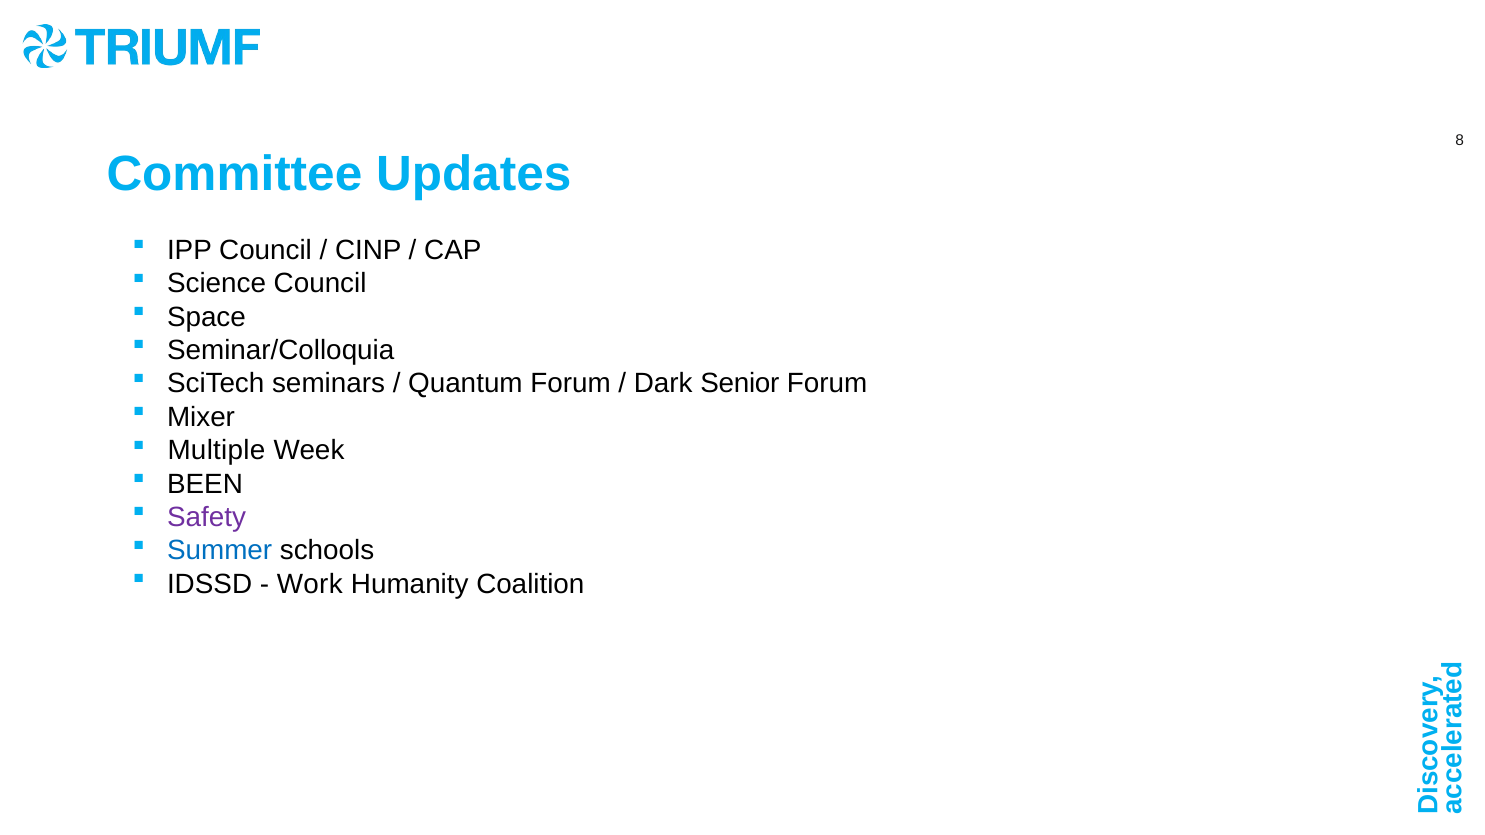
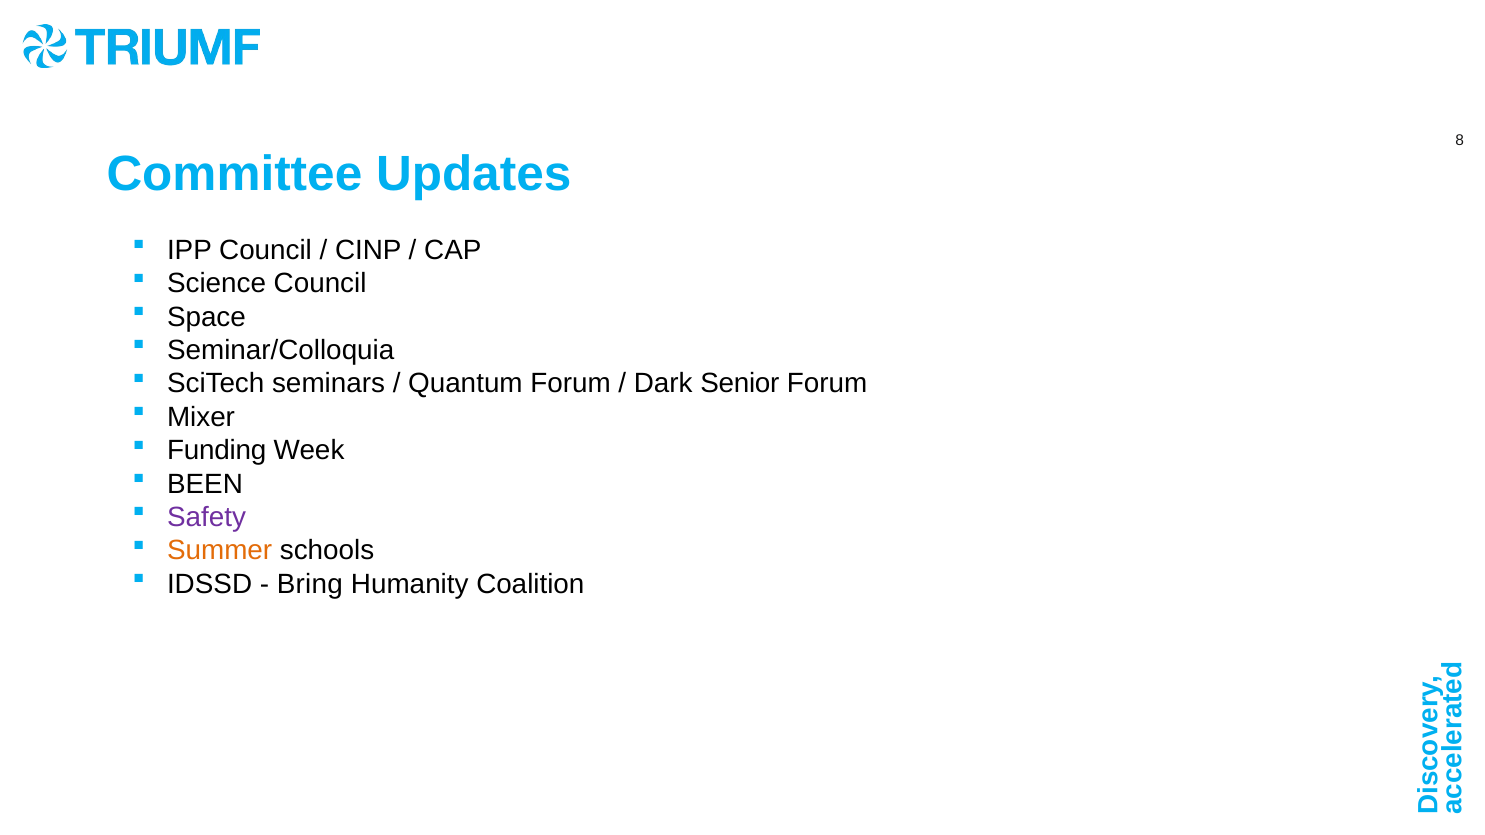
Multiple: Multiple -> Funding
Summer colour: blue -> orange
Work: Work -> Bring
